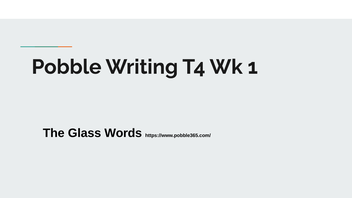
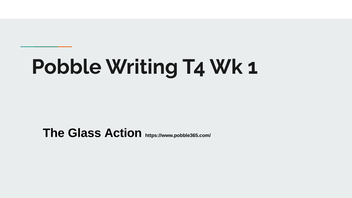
Words: Words -> Action
